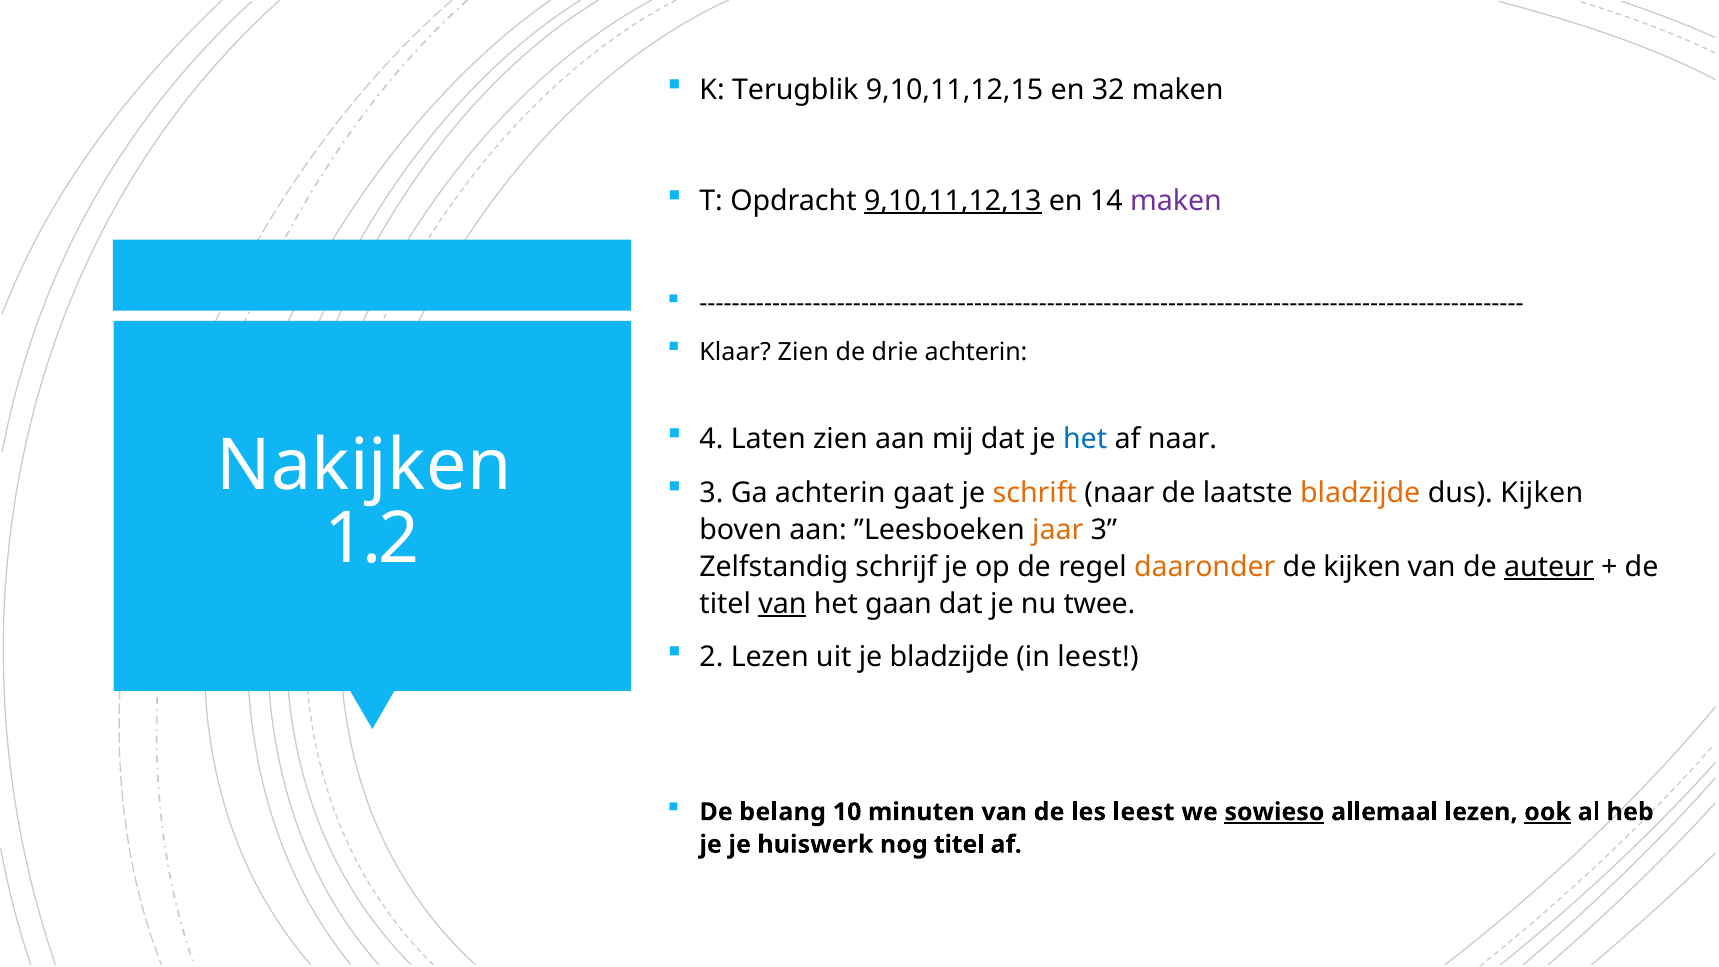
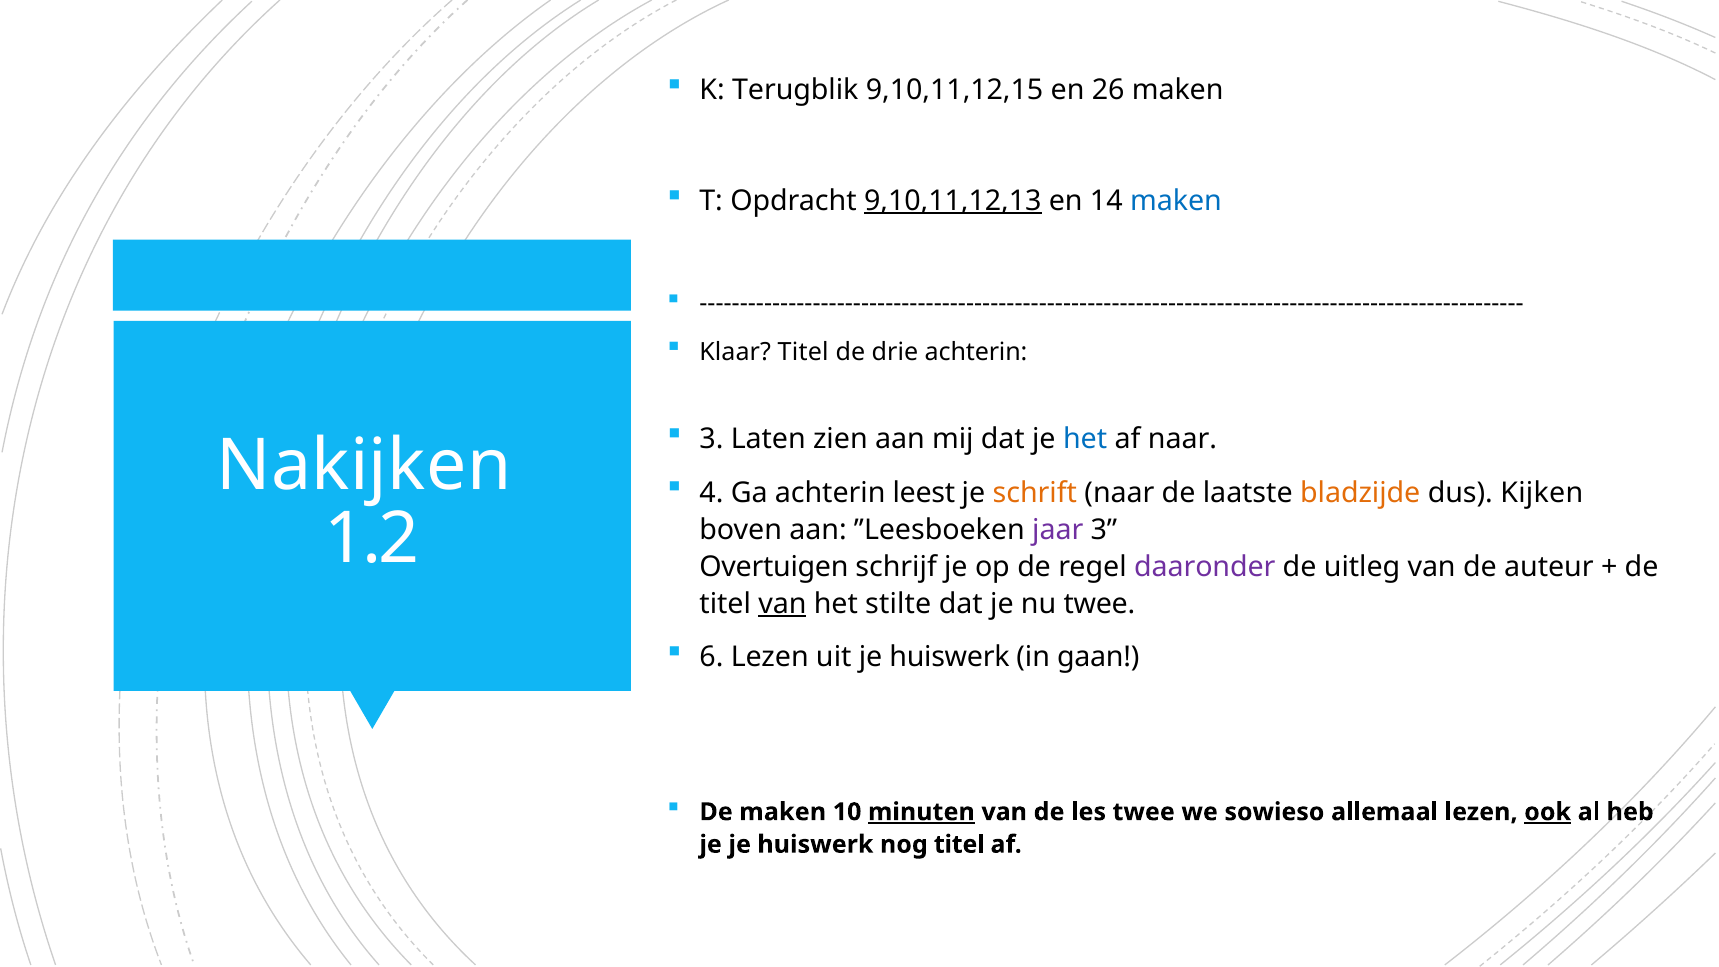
32: 32 -> 26
maken at (1176, 201) colour: purple -> blue
Klaar Zien: Zien -> Titel
4 at (711, 439): 4 -> 3
3 at (711, 493): 3 -> 4
gaat: gaat -> leest
jaar colour: orange -> purple
Zelfstandig: Zelfstandig -> Overtuigen
daaronder colour: orange -> purple
de kijken: kijken -> uitleg
auteur underline: present -> none
gaan: gaan -> stilte
2: 2 -> 6
uit je bladzijde: bladzijde -> huiswerk
in leest: leest -> gaan
De belang: belang -> maken
minuten underline: none -> present
les leest: leest -> twee
sowieso underline: present -> none
